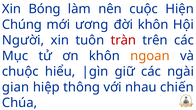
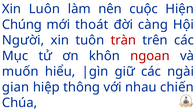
Bóng: Bóng -> Luôn
ương: ương -> thoát
đời khôn: khôn -> càng
ngoan colour: orange -> red
chuộc: chuộc -> muốn
